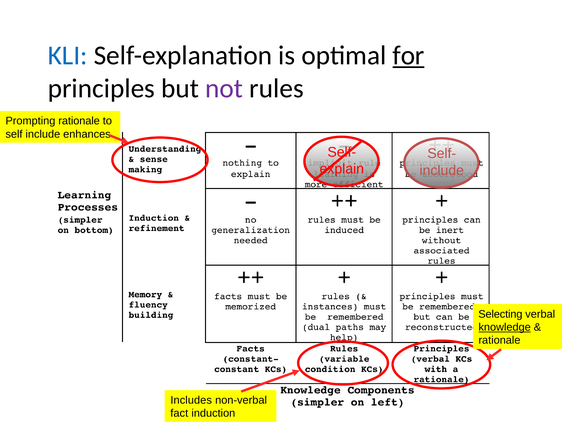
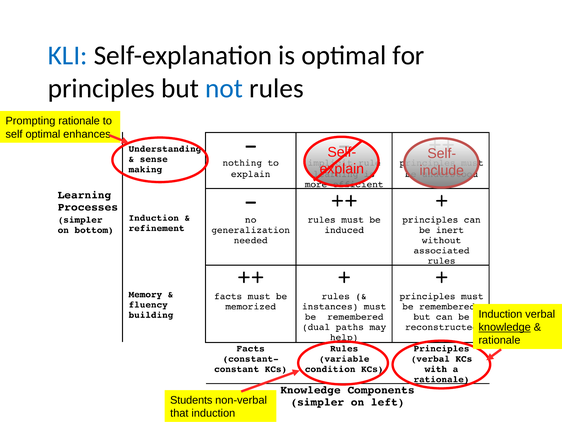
for underline: present -> none
not colour: purple -> blue
self include: include -> optimal
Selecting at (500, 314): Selecting -> Induction
Includes: Includes -> Students
fact: fact -> that
